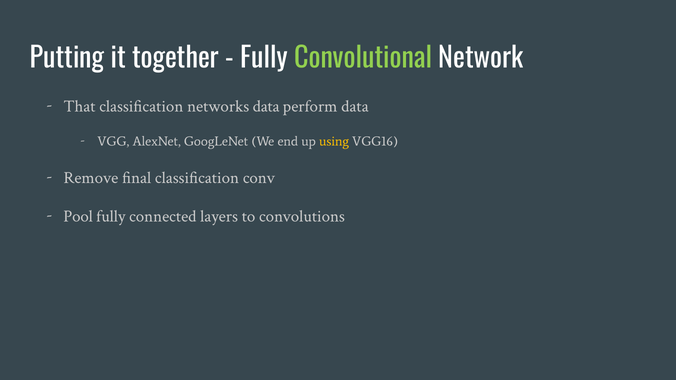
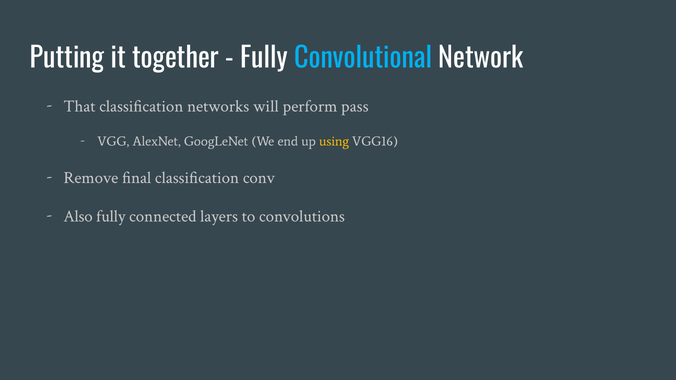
Convolutional colour: light green -> light blue
networks data: data -> will
perform data: data -> pass
Pool: Pool -> Also
